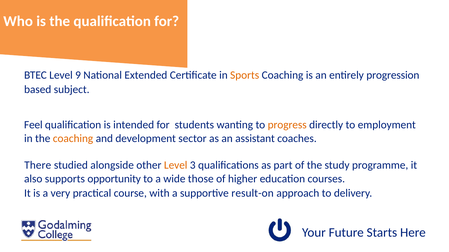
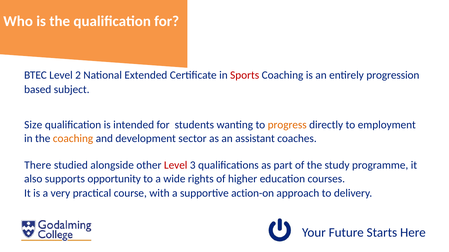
9: 9 -> 2
Sports colour: orange -> red
Feel: Feel -> Size
Level at (176, 166) colour: orange -> red
those: those -> rights
result-on: result-on -> action-on
